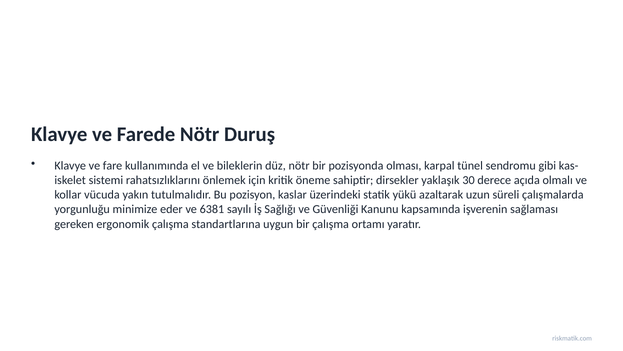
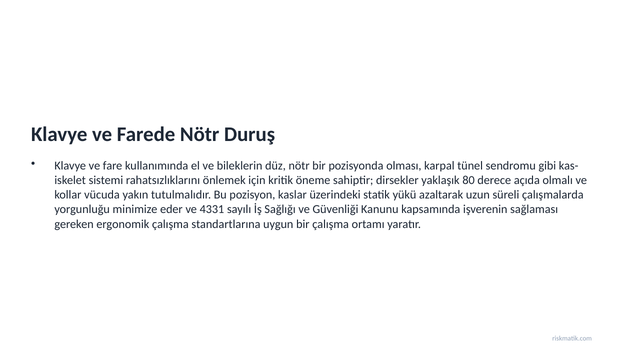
30: 30 -> 80
6381: 6381 -> 4331
